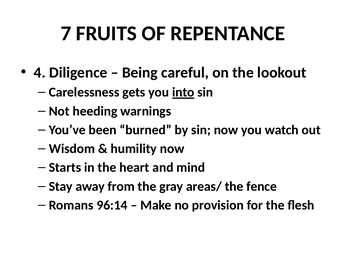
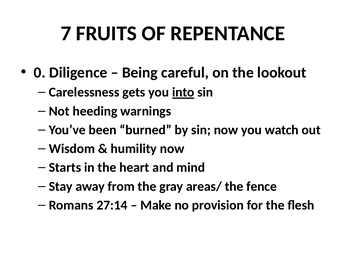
4: 4 -> 0
96:14: 96:14 -> 27:14
